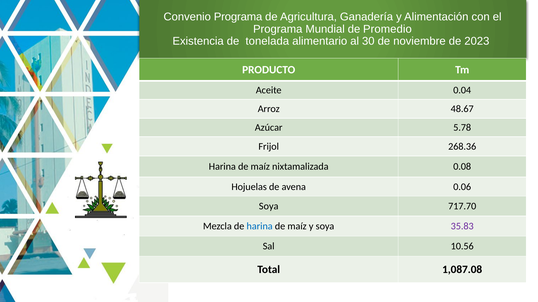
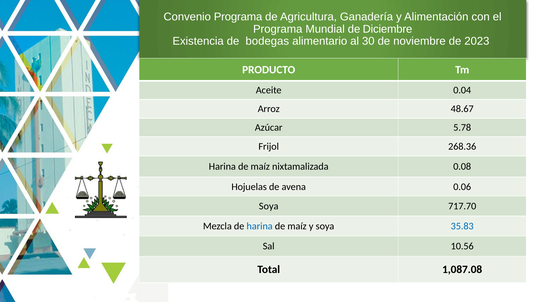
Promedio: Promedio -> Diciembre
tonelada: tonelada -> bodegas
35.83 colour: purple -> blue
